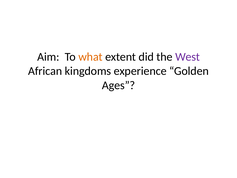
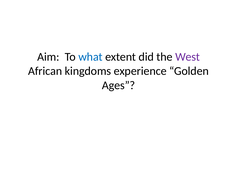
what colour: orange -> blue
